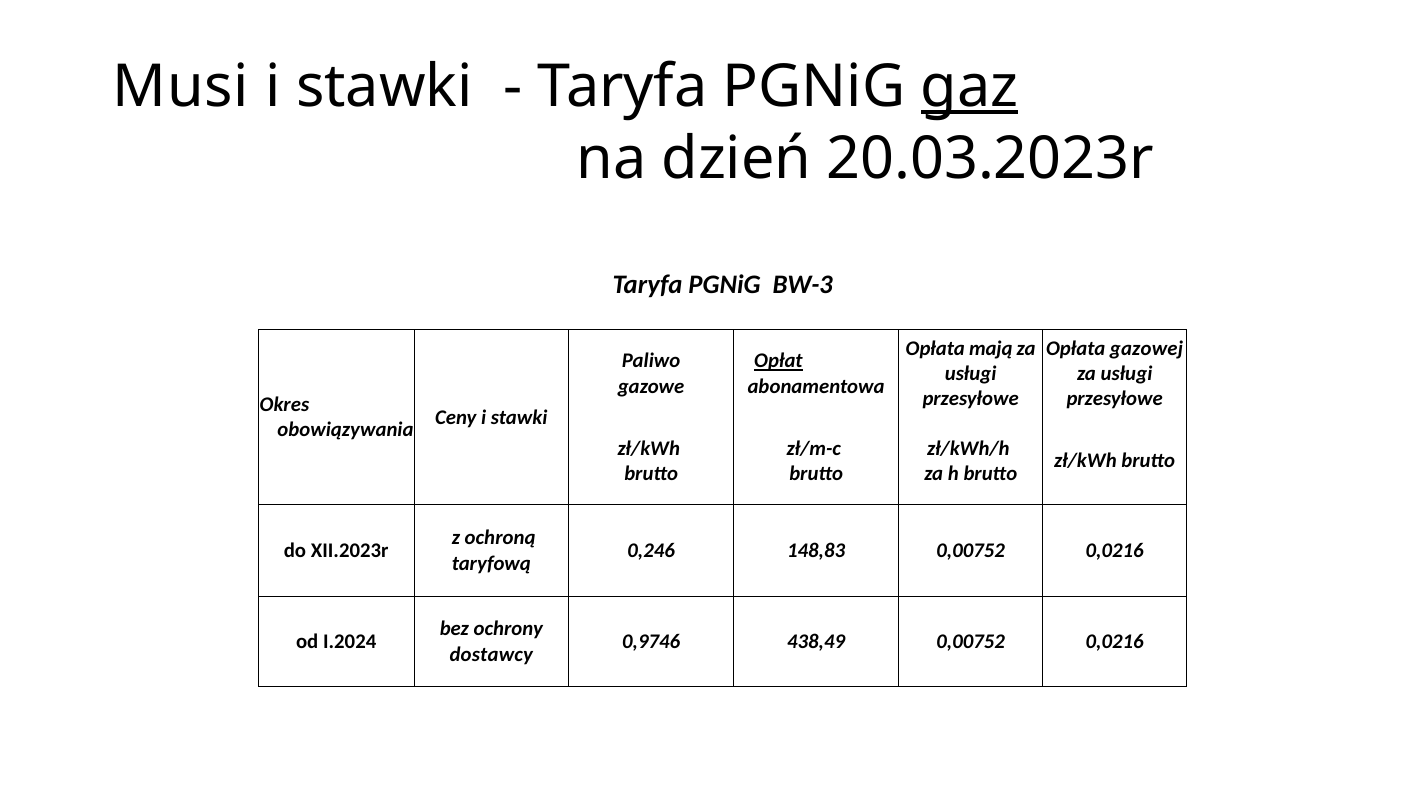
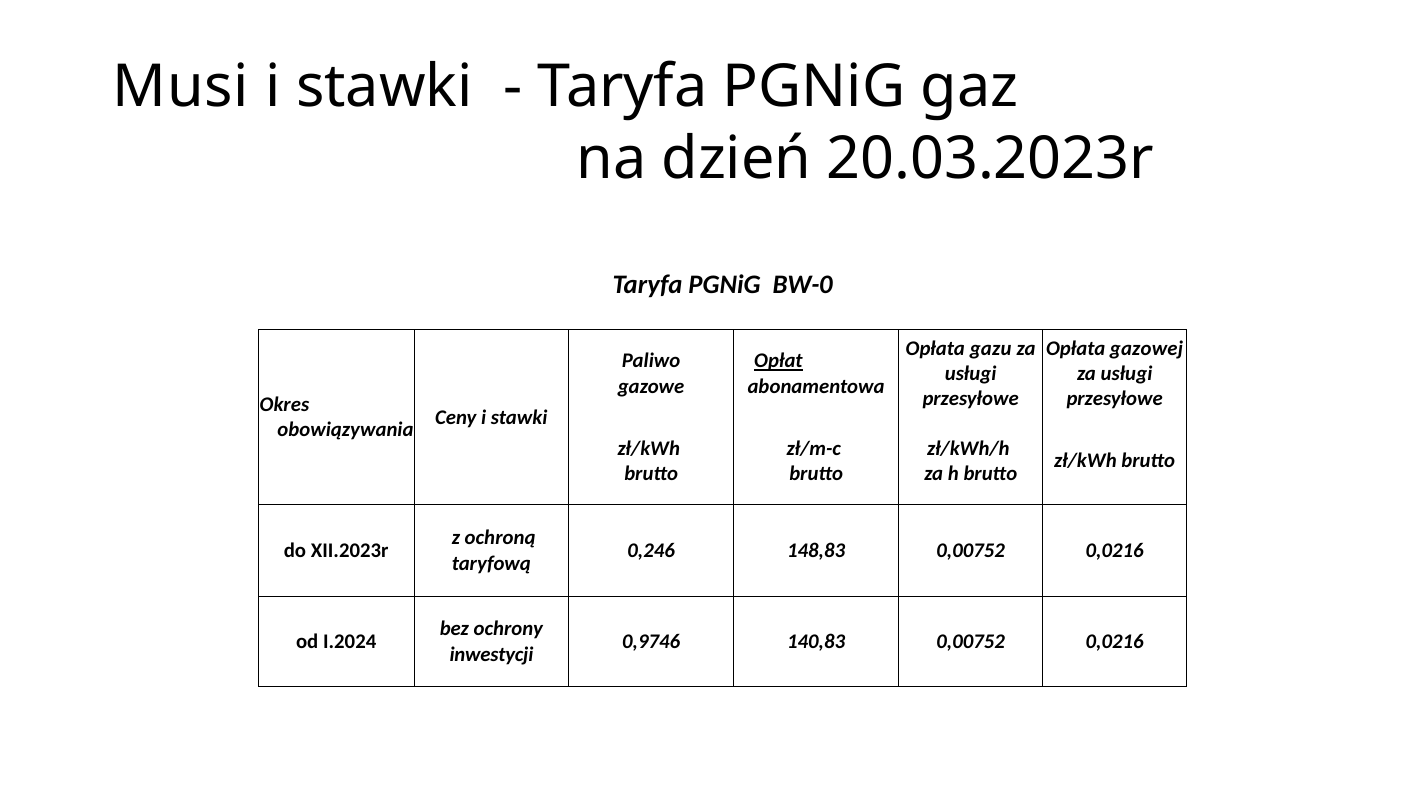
gaz underline: present -> none
BW-3: BW-3 -> BW-0
mają: mają -> gazu
438,49: 438,49 -> 140,83
dostawcy: dostawcy -> inwestycji
